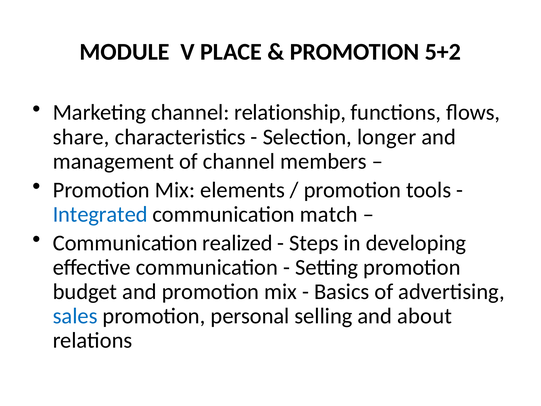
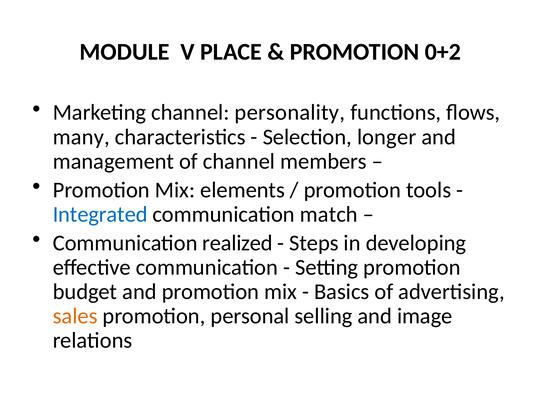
5+2: 5+2 -> 0+2
relationship: relationship -> personality
share: share -> many
sales colour: blue -> orange
about: about -> image
